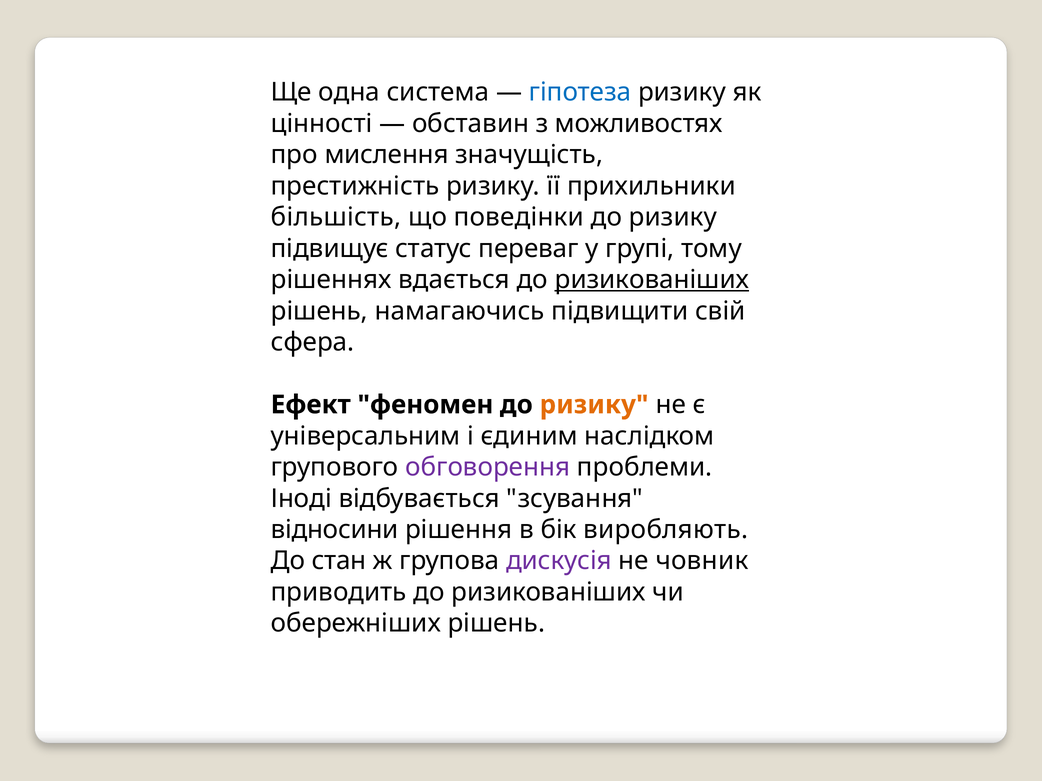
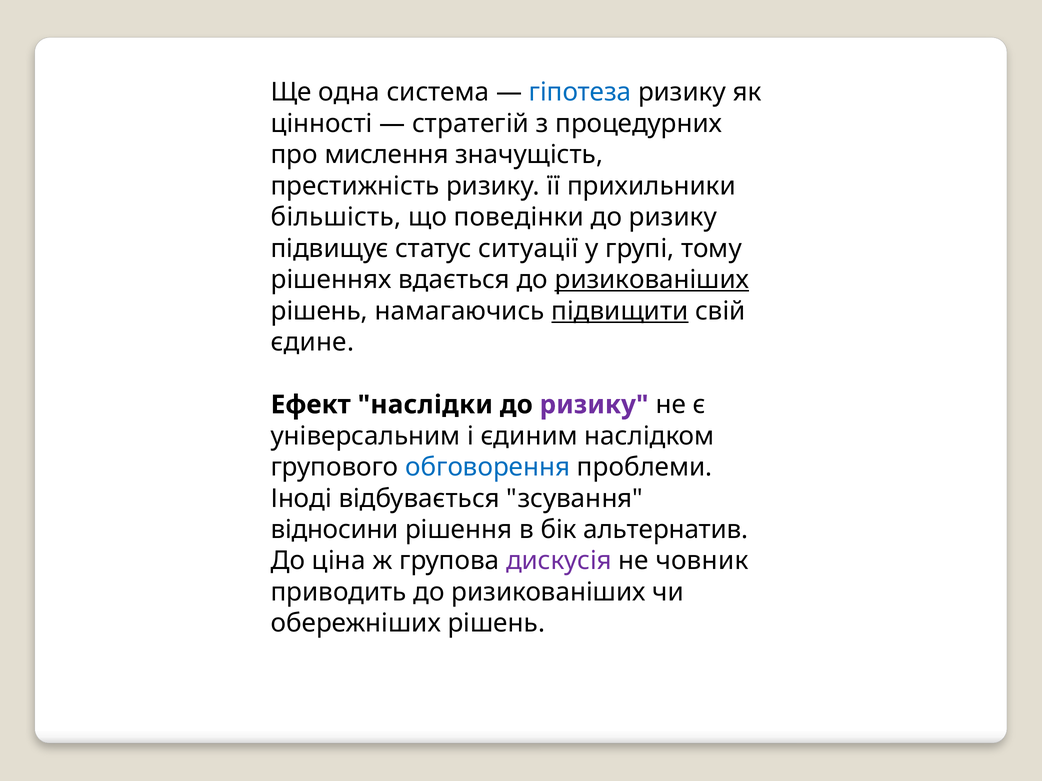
обставин: обставин -> стратегій
можливостях: можливостях -> процедурних
переваг: переваг -> ситуації
підвищити underline: none -> present
сфера: сфера -> єдине
феномен: феномен -> наслідки
ризику at (594, 405) colour: orange -> purple
обговорення colour: purple -> blue
виробляють: виробляють -> альтернатив
стан: стан -> ціна
